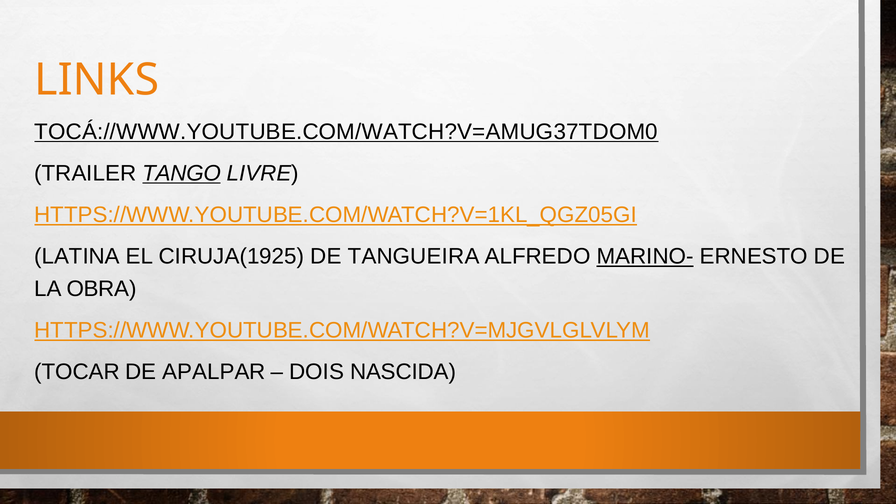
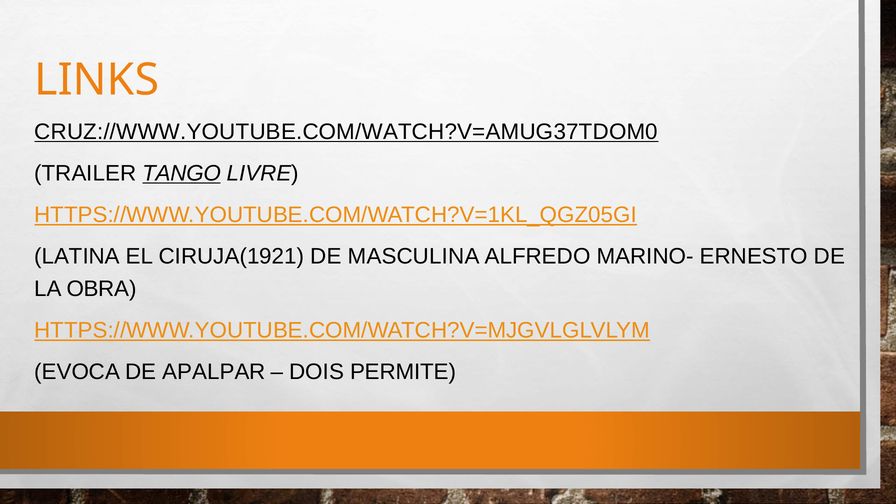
TOCÁ://WWW.YOUTUBE.COM/WATCH?V=AMUG37TDOM0: TOCÁ://WWW.YOUTUBE.COM/WATCH?V=AMUG37TDOM0 -> CRUZ://WWW.YOUTUBE.COM/WATCH?V=AMUG37TDOM0
CIRUJA(1925: CIRUJA(1925 -> CIRUJA(1921
TANGUEIRA: TANGUEIRA -> MASCULINA
MARINO- underline: present -> none
TOCAR: TOCAR -> EVOCA
NASCIDA: NASCIDA -> PERMITE
